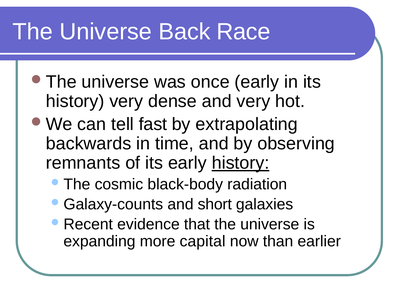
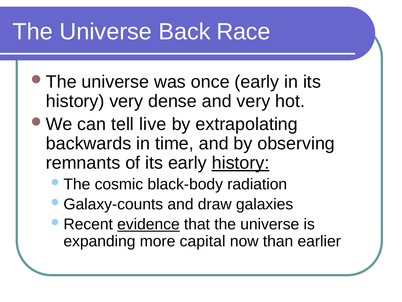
fast: fast -> live
short: short -> draw
evidence underline: none -> present
